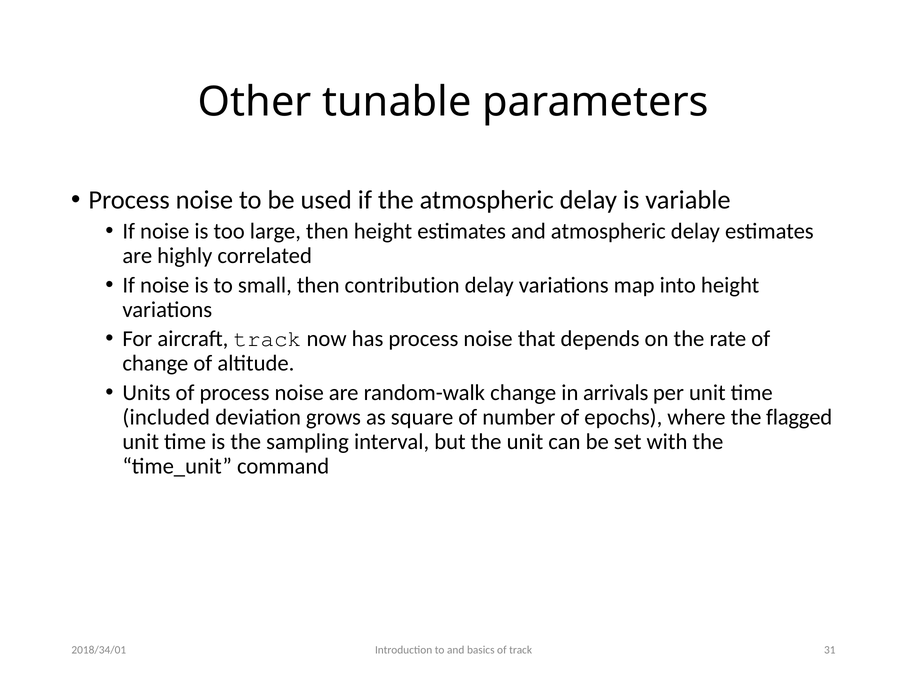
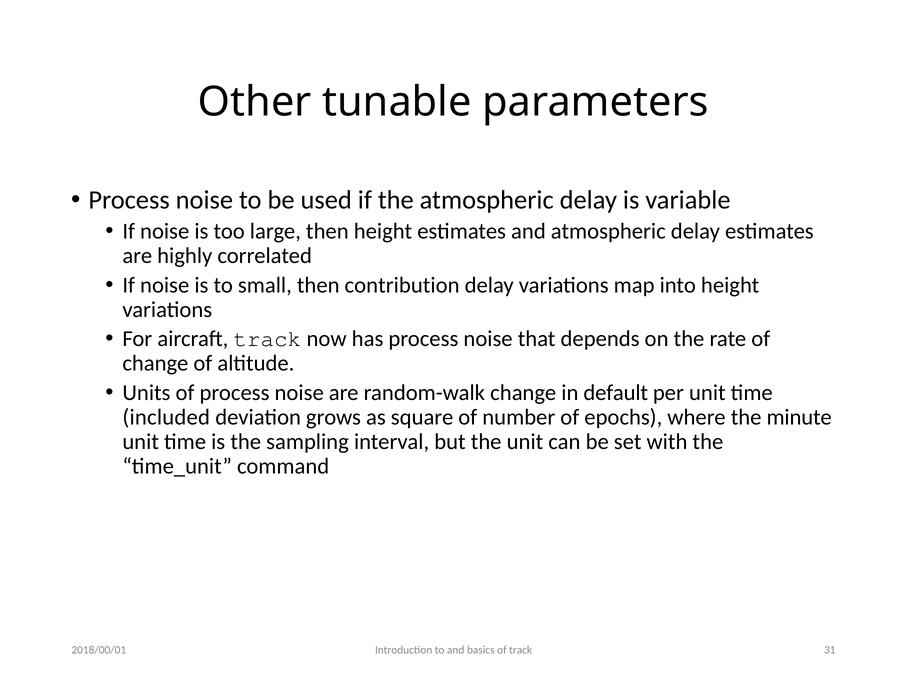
arrivals: arrivals -> default
flagged: flagged -> minute
2018/34/01: 2018/34/01 -> 2018/00/01
